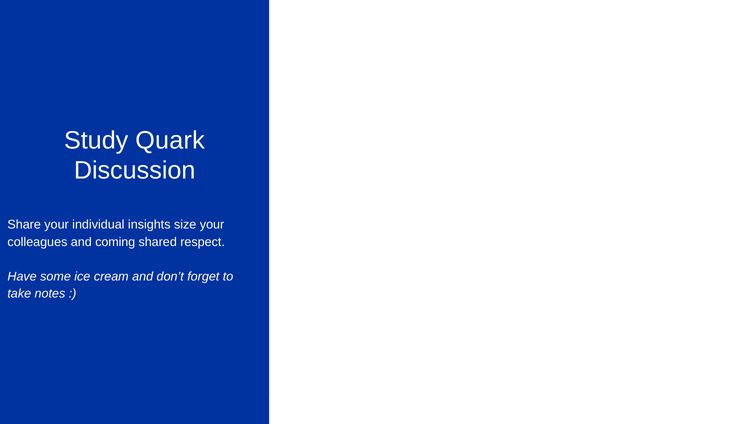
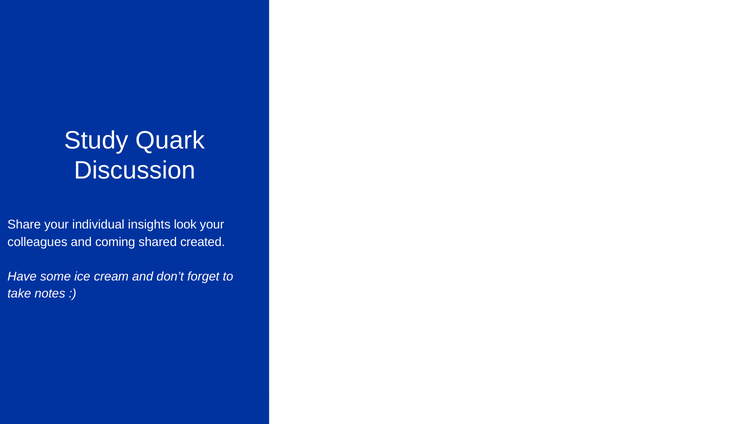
size: size -> look
respect: respect -> created
